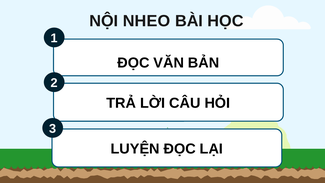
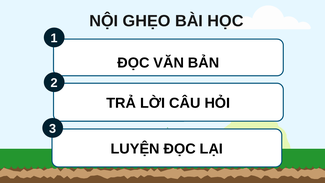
NHEO: NHEO -> GHẸO
